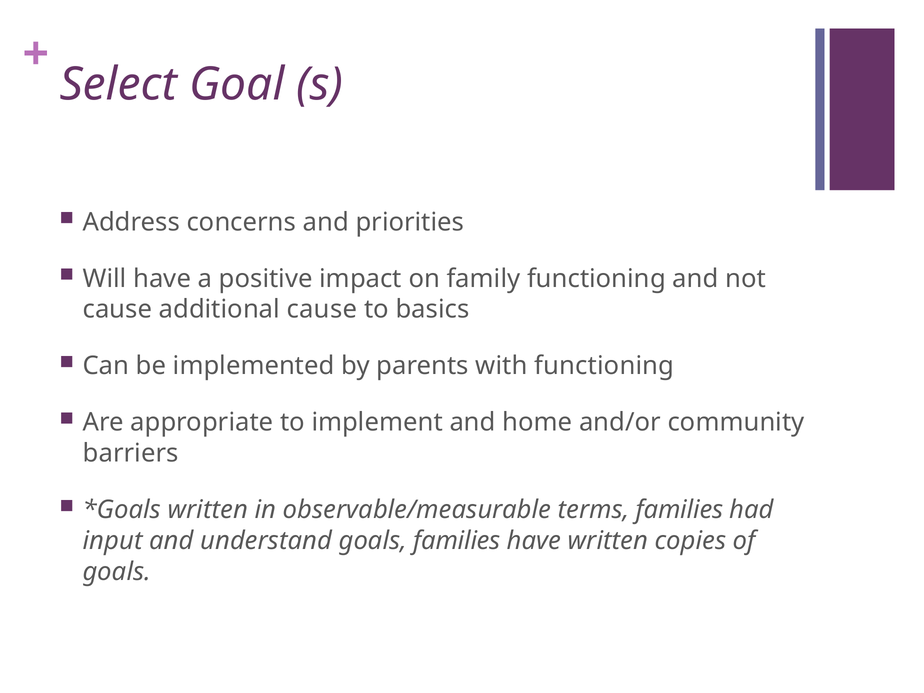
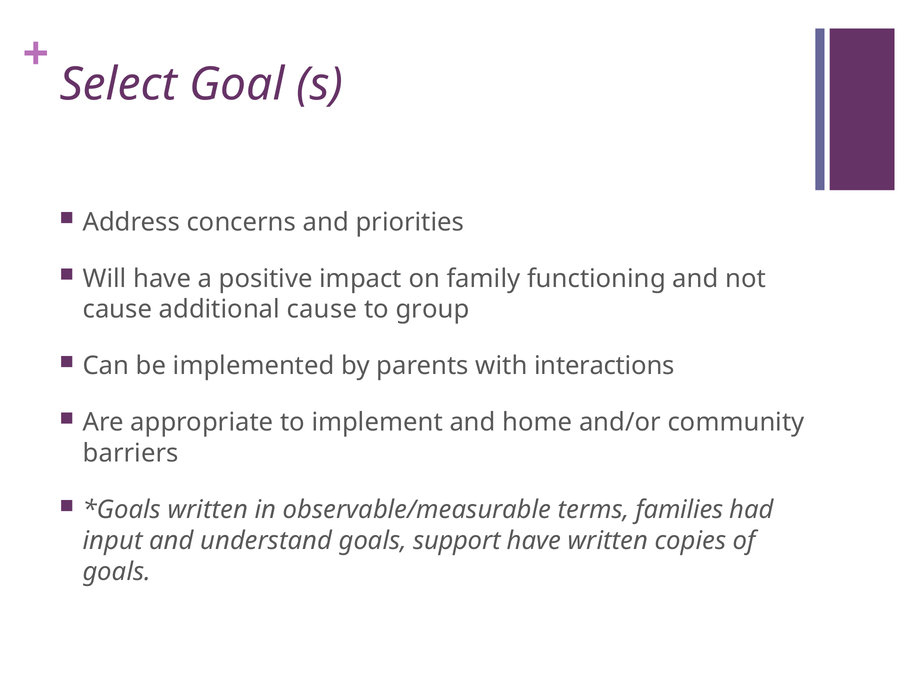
basics: basics -> group
with functioning: functioning -> interactions
goals families: families -> support
